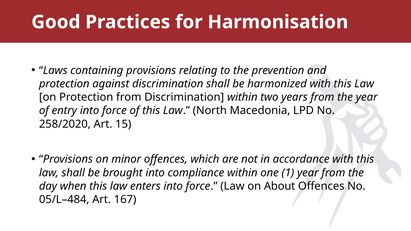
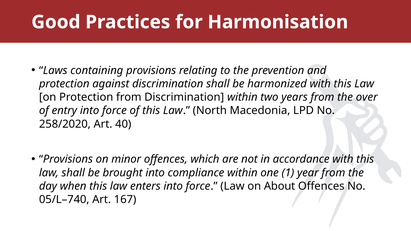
the year: year -> over
15: 15 -> 40
05/L–484: 05/L–484 -> 05/L–740
